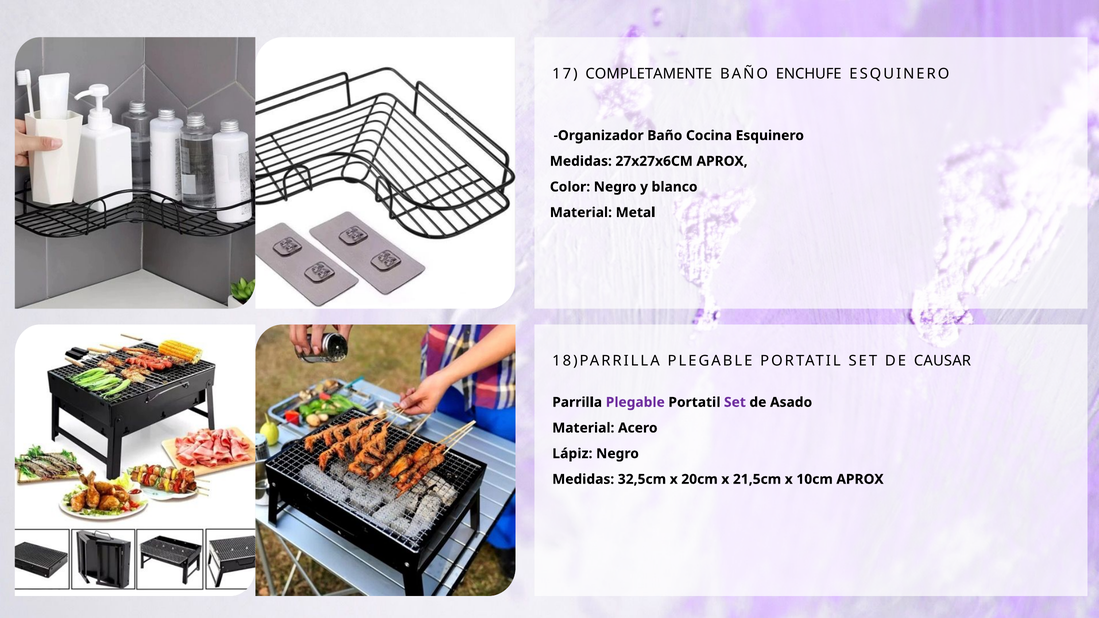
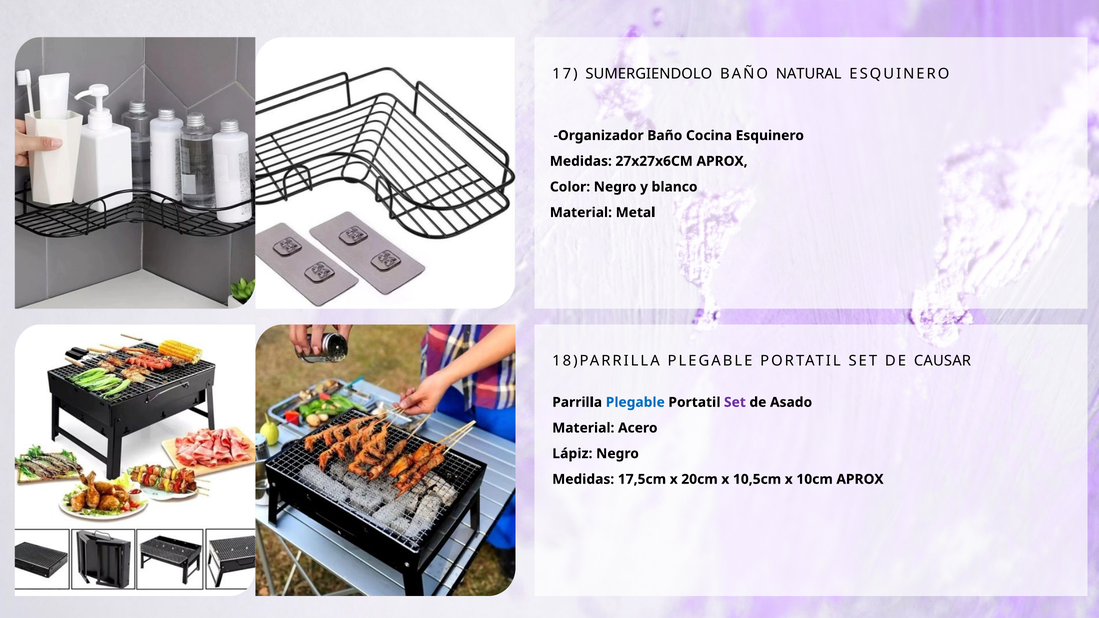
COMPLETAMENTE: COMPLETAMENTE -> SUMERGIENDOLO
ENCHUFE: ENCHUFE -> NATURAL
Plegable at (635, 402) colour: purple -> blue
32,5cm: 32,5cm -> 17,5cm
21,5cm: 21,5cm -> 10,5cm
